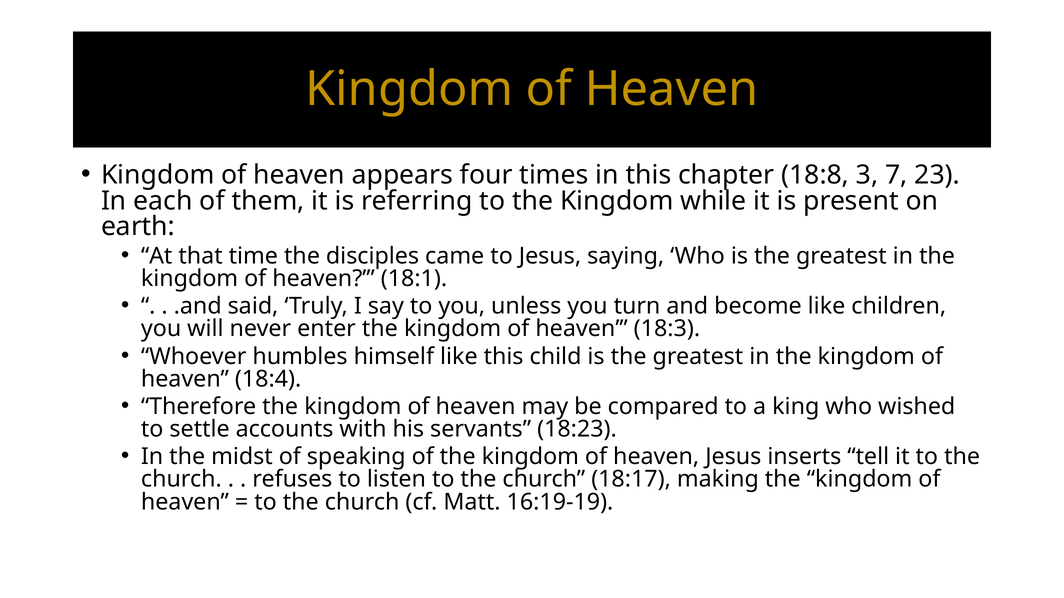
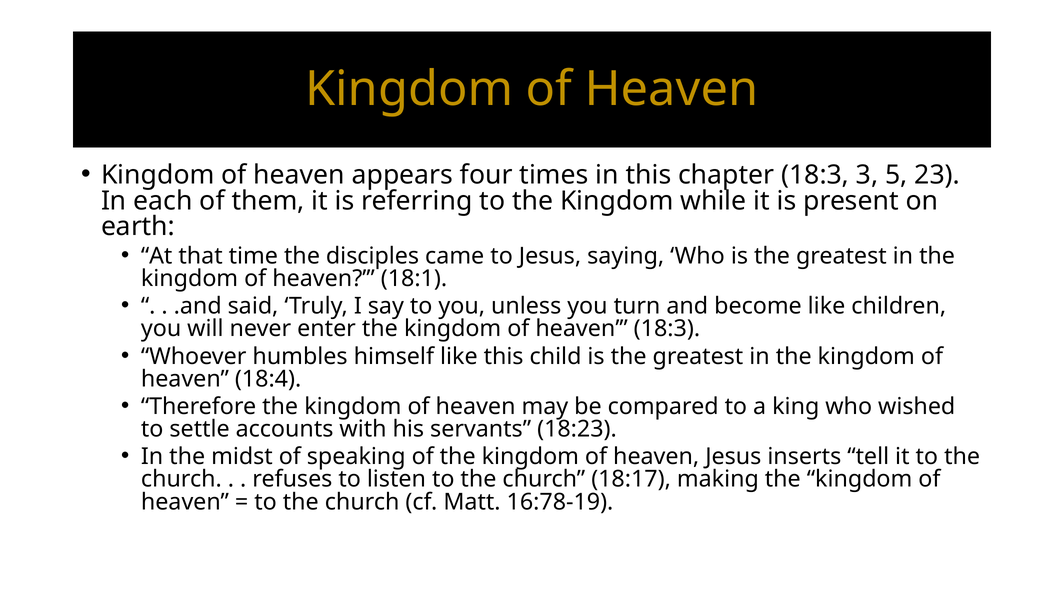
chapter 18:8: 18:8 -> 18:3
7: 7 -> 5
16:19-19: 16:19-19 -> 16:78-19
